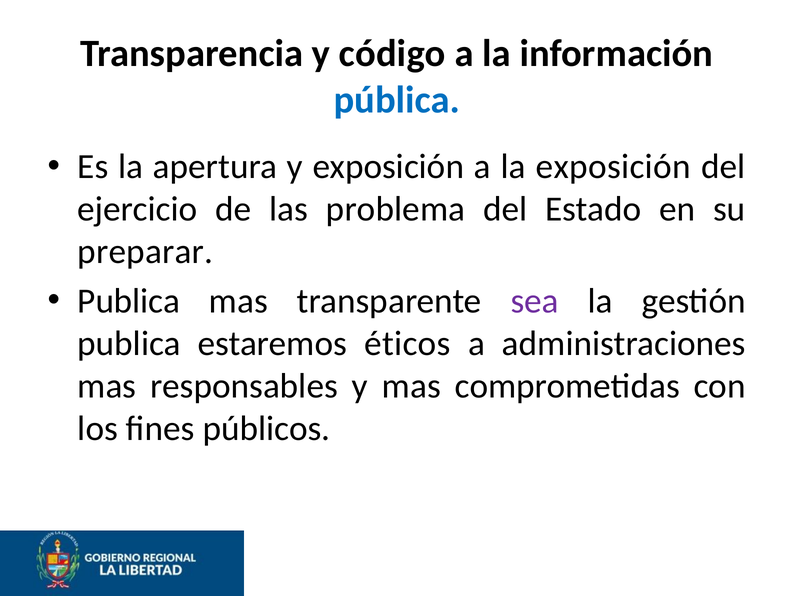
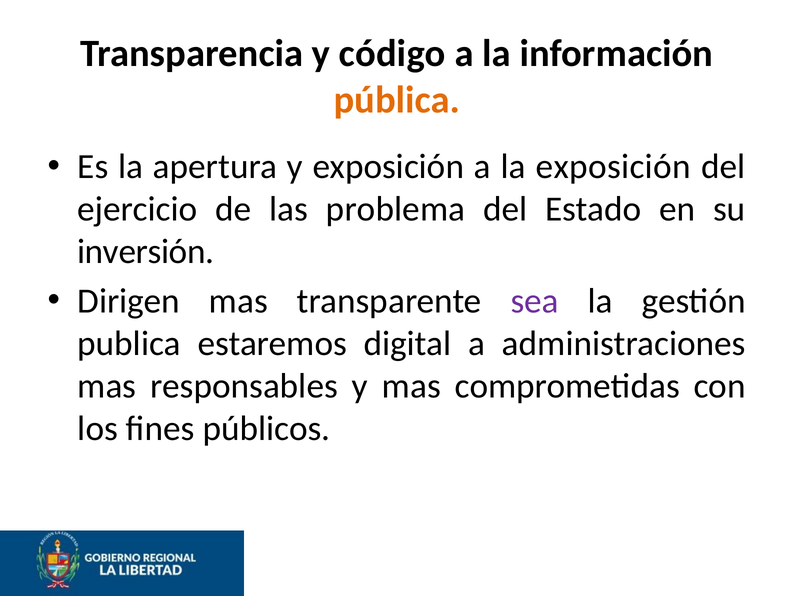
pública colour: blue -> orange
preparar: preparar -> inversión
Publica at (129, 301): Publica -> Dirigen
éticos: éticos -> digital
